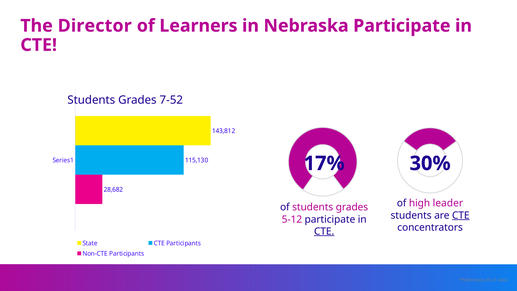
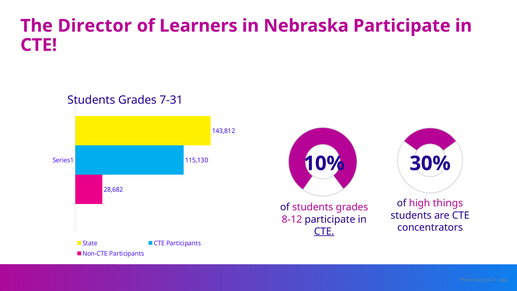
7-52: 7-52 -> 7-31
17%: 17% -> 10%
leader: leader -> things
CTE at (461, 215) underline: present -> none
5-12: 5-12 -> 8-12
